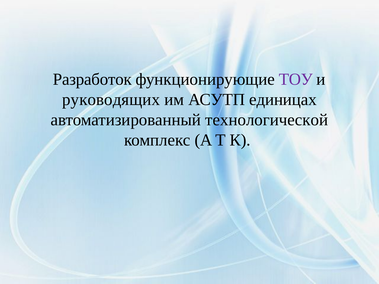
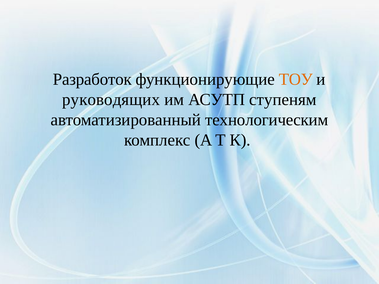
ТОУ colour: purple -> orange
единицах: единицах -> ступеням
технологической: технологической -> технологическим
